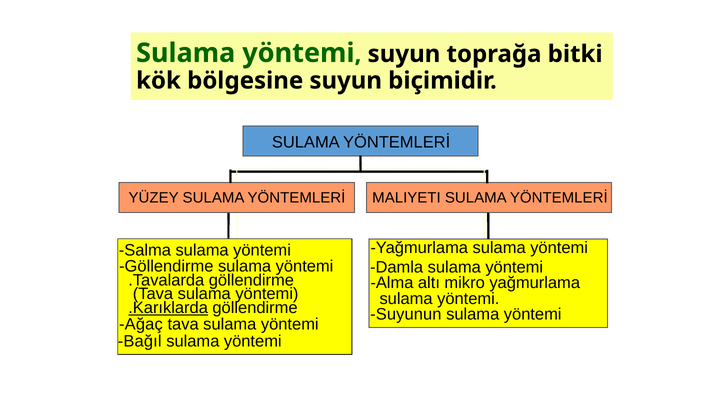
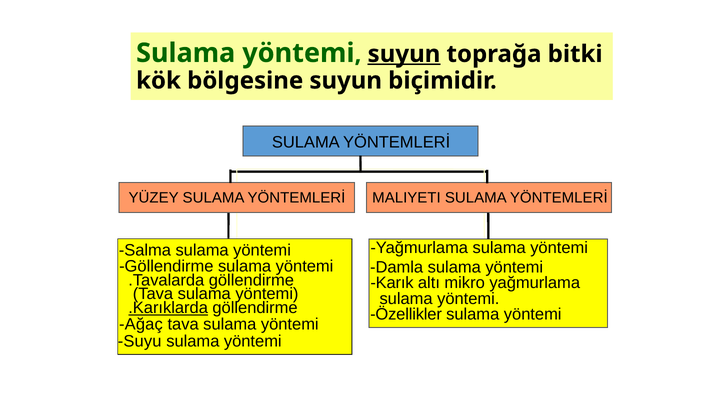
suyun at (404, 54) underline: none -> present
Alma: Alma -> Karık
Suyunun: Suyunun -> Özellikler
Bağıl: Bağıl -> Suyu
